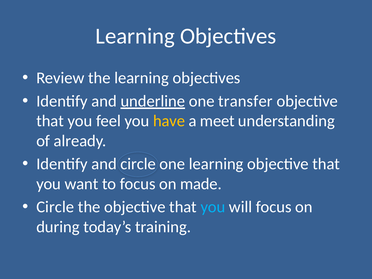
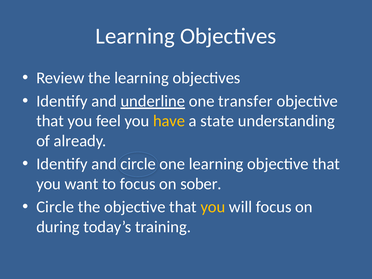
meet: meet -> state
made: made -> sober
you at (213, 207) colour: light blue -> yellow
